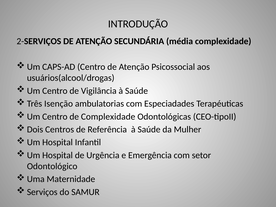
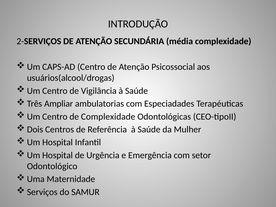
Isenção: Isenção -> Ampliar
